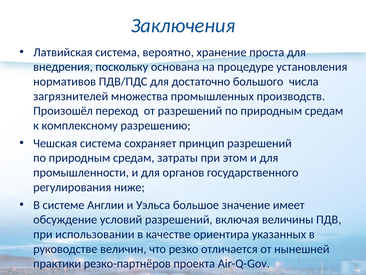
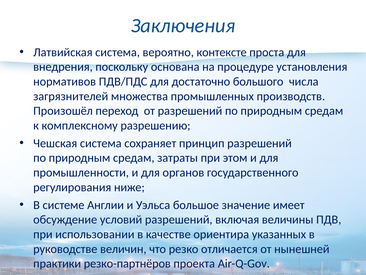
хранение: хранение -> контексте
